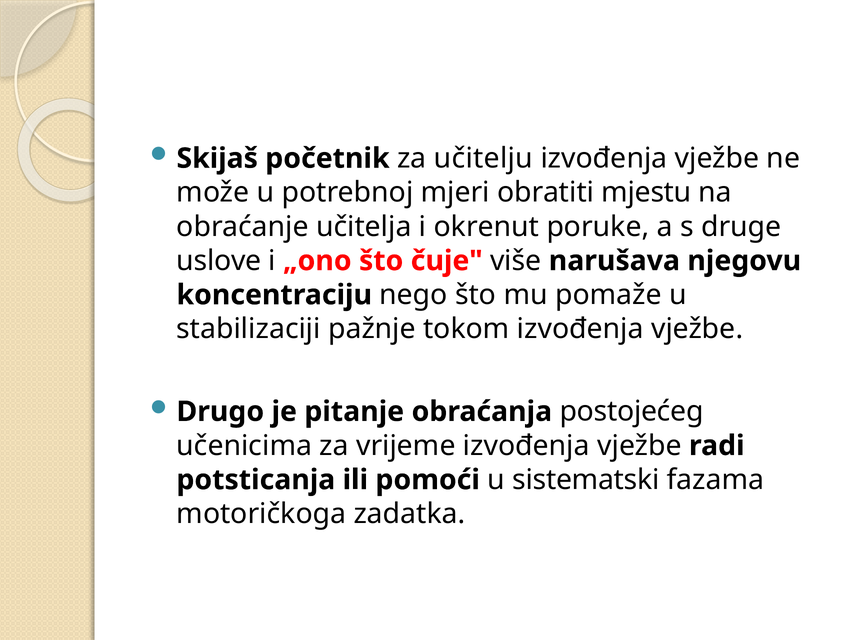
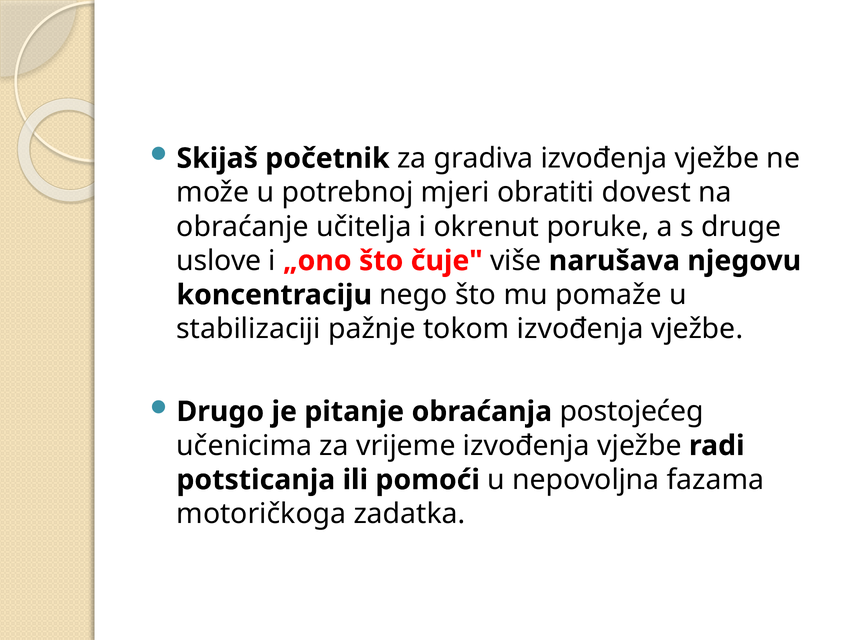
učitelju: učitelju -> gradiva
mjestu: mjestu -> dovest
sistematski: sistematski -> nepovoljna
